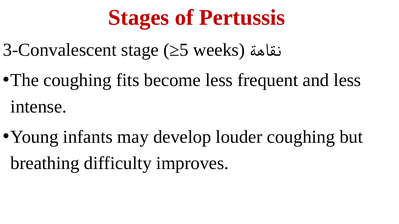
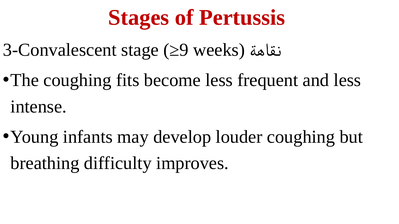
≥5: ≥5 -> ≥9
